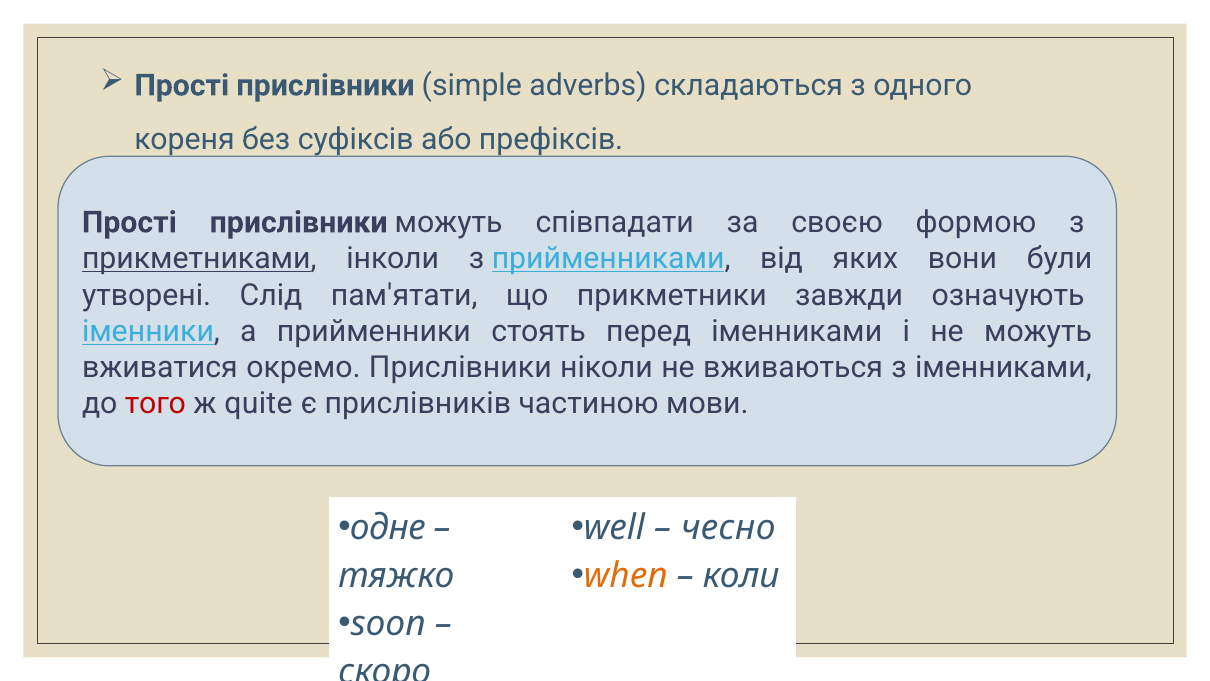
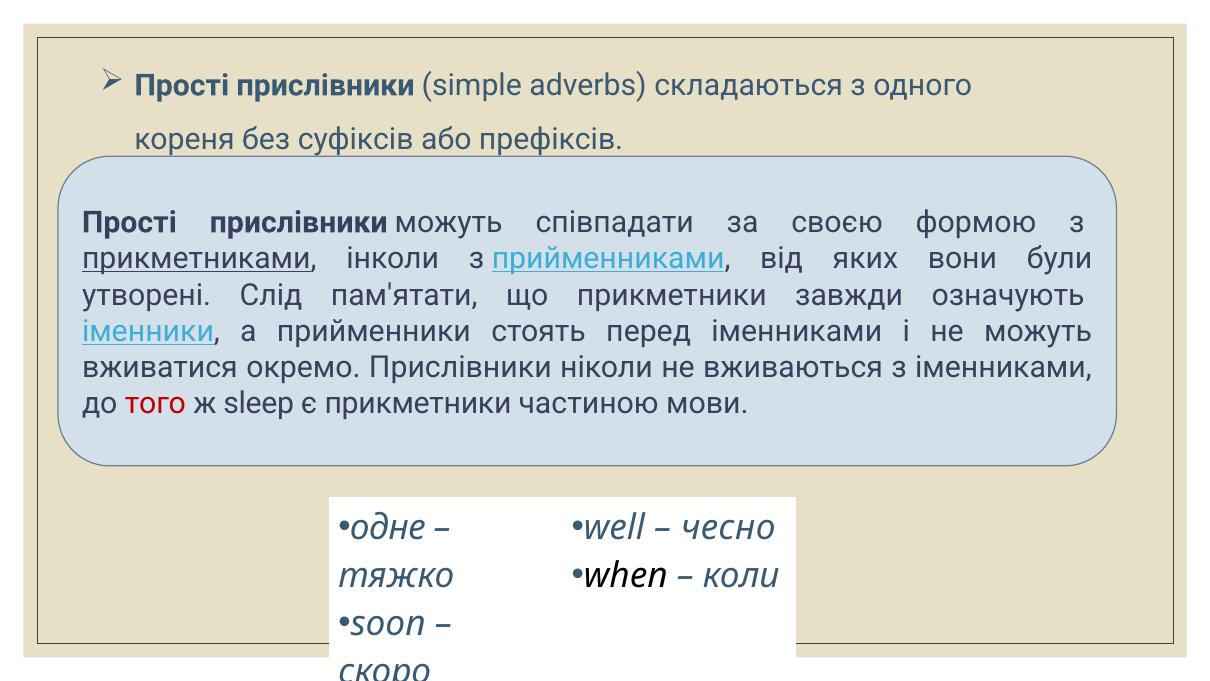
quite: quite -> sleep
є прислівників: прислівників -> прикметники
when colour: orange -> black
